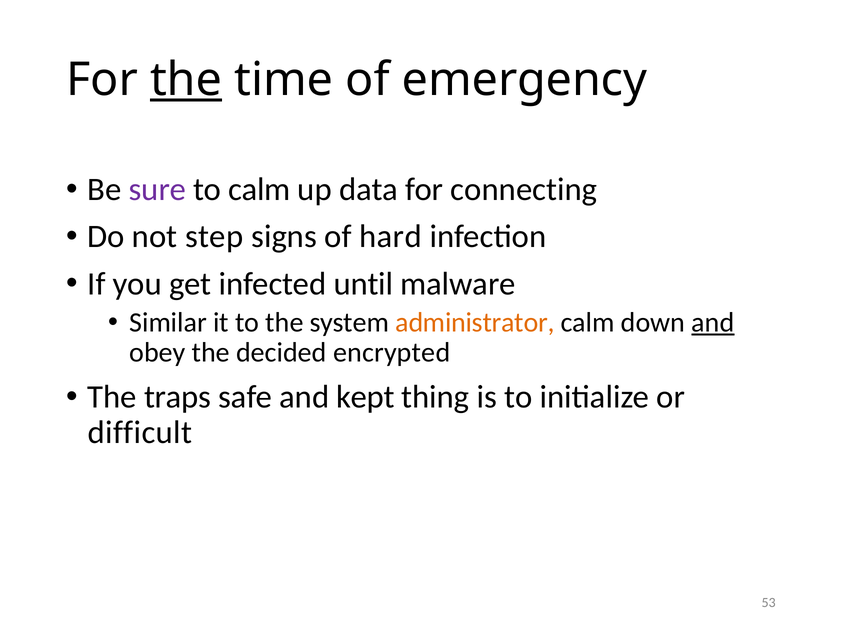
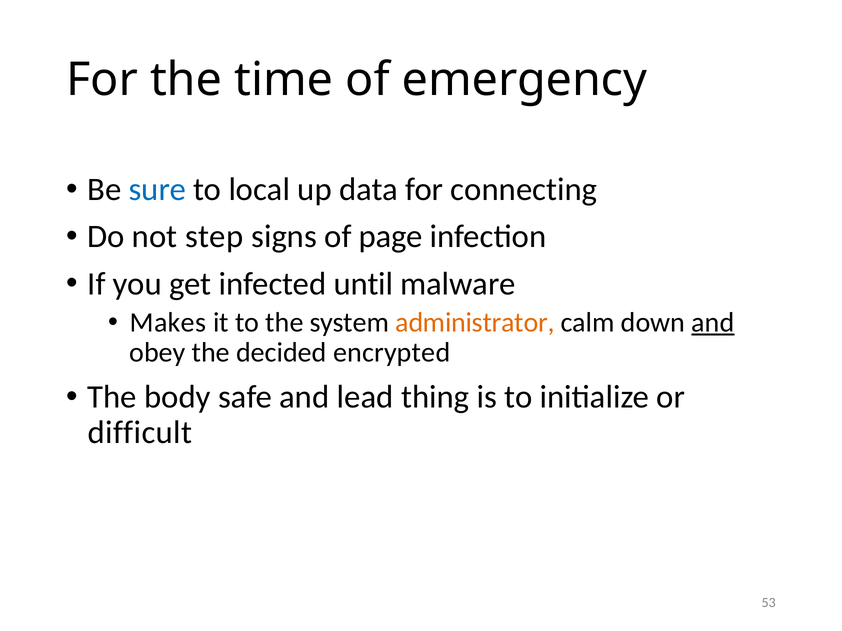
the at (186, 80) underline: present -> none
sure colour: purple -> blue
to calm: calm -> local
hard: hard -> page
Similar: Similar -> Makes
traps: traps -> body
kept: kept -> lead
